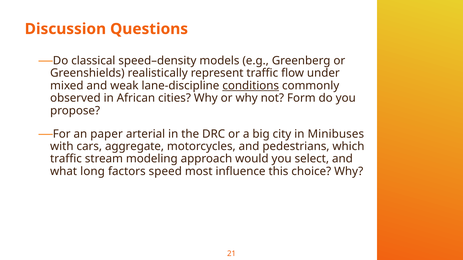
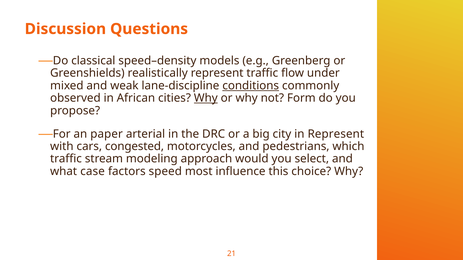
Why at (206, 98) underline: none -> present
in Minibuses: Minibuses -> Represent
aggregate: aggregate -> congested
long: long -> case
